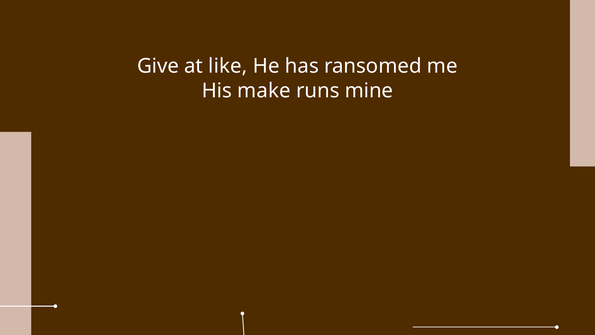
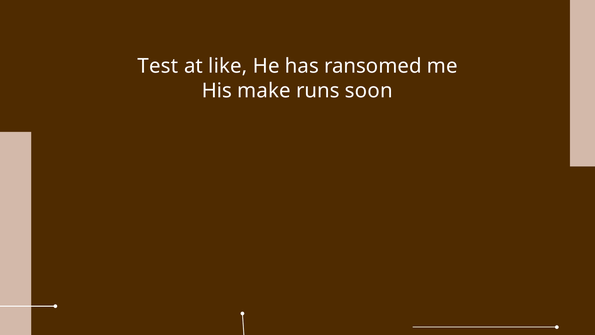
Give: Give -> Test
mine: mine -> soon
